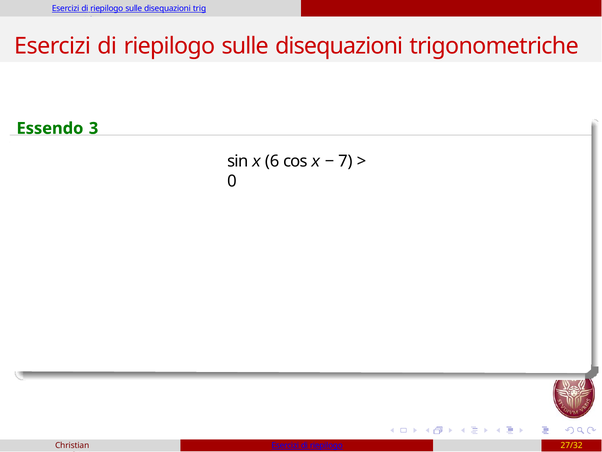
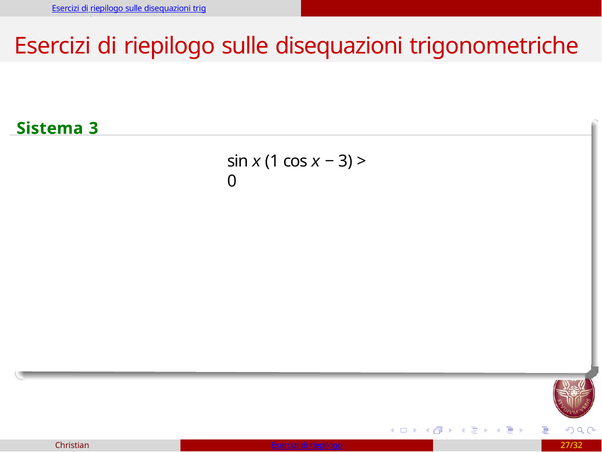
Essendo: Essendo -> Sistema
6: 6 -> 1
7 at (345, 161): 7 -> 3
